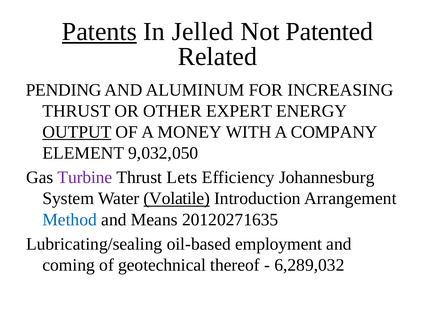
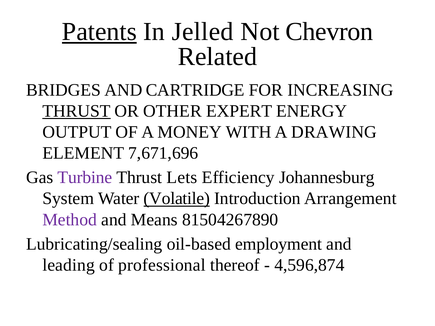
Patented: Patented -> Chevron
PENDING: PENDING -> BRIDGES
ALUMINUM: ALUMINUM -> CARTRIDGE
THRUST at (76, 111) underline: none -> present
OUTPUT underline: present -> none
COMPANY: COMPANY -> DRAWING
9,032,050: 9,032,050 -> 7,671,696
Method colour: blue -> purple
20120271635: 20120271635 -> 81504267890
coming: coming -> leading
geotechnical: geotechnical -> professional
6,289,032: 6,289,032 -> 4,596,874
